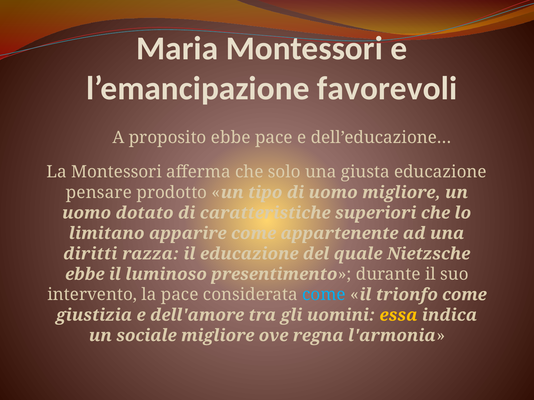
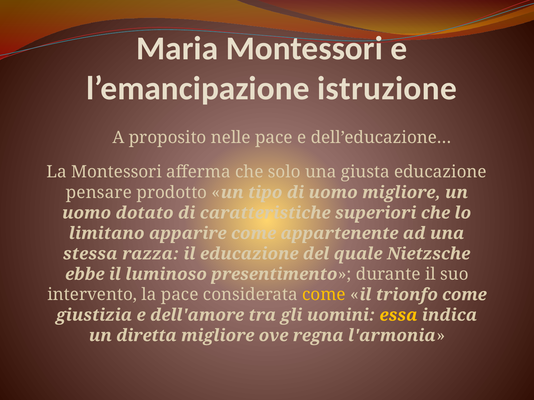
favorevoli: favorevoli -> istruzione
proposito ebbe: ebbe -> nelle
diritti: diritti -> stessa
come at (324, 295) colour: light blue -> yellow
sociale: sociale -> diretta
